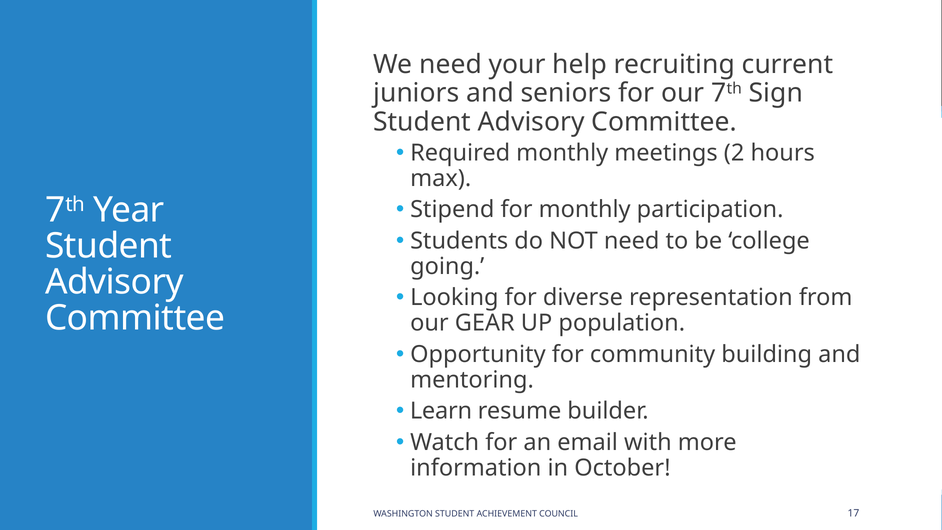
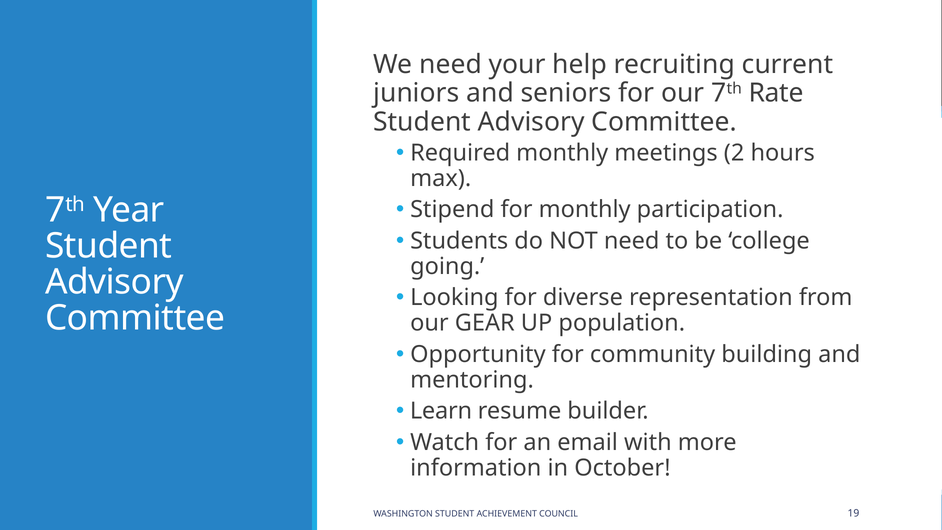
Sign: Sign -> Rate
17: 17 -> 19
